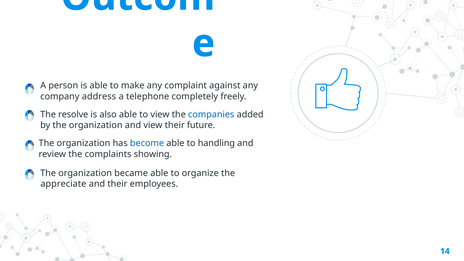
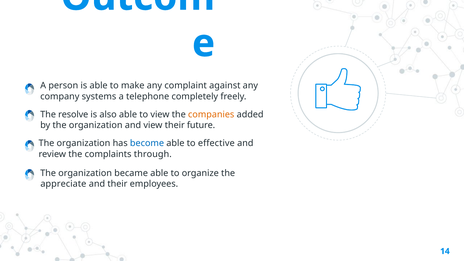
address: address -> systems
companies colour: blue -> orange
handling: handling -> effective
showing: showing -> through
